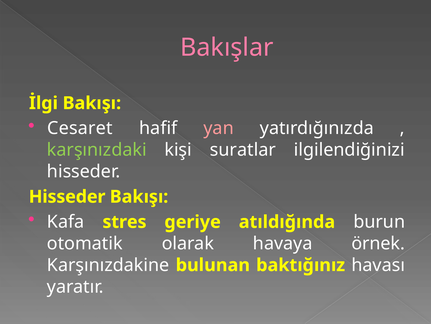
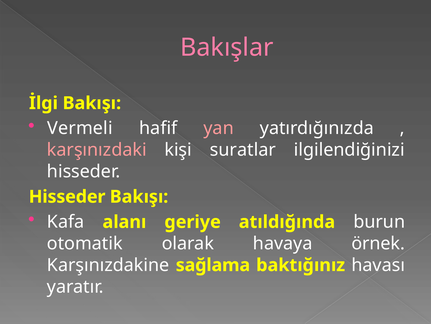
Cesaret: Cesaret -> Vermeli
karşınızdaki colour: light green -> pink
stres: stres -> alanı
bulunan: bulunan -> sağlama
